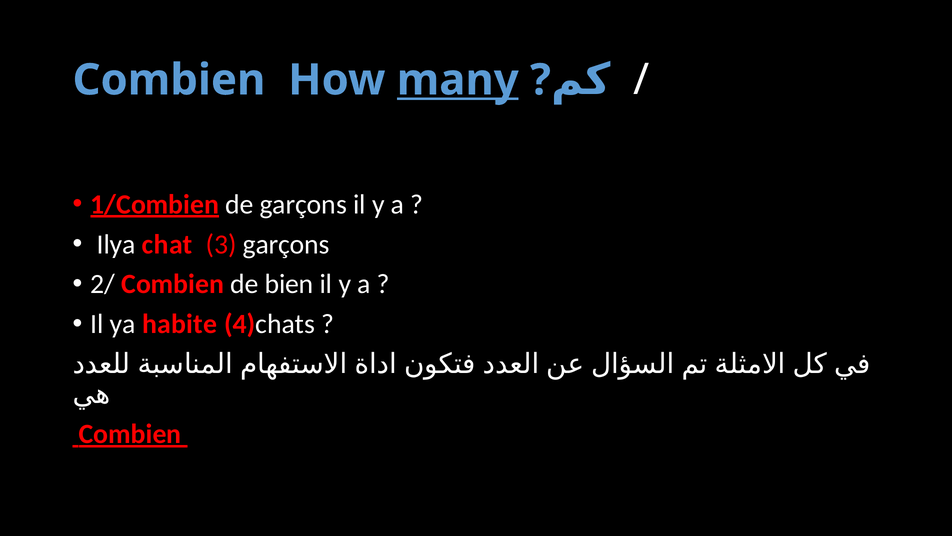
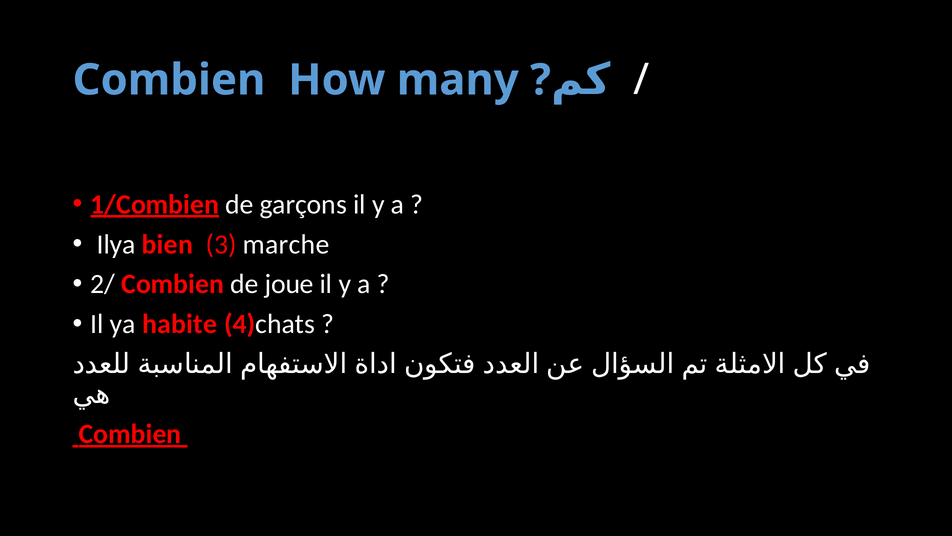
many underline: present -> none
chat: chat -> bien
3 garçons: garçons -> marche
bien: bien -> joue
